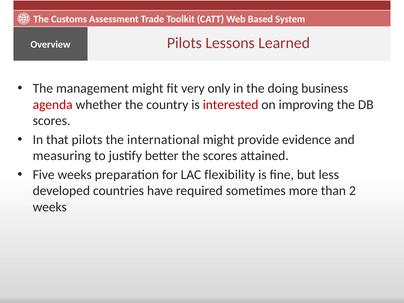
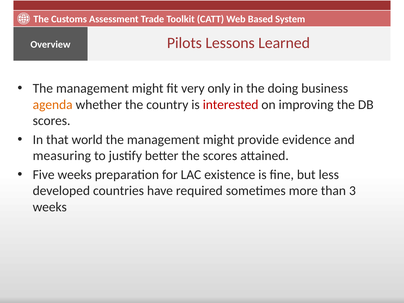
agenda colour: red -> orange
that pilots: pilots -> world
international at (163, 140): international -> management
flexibility: flexibility -> existence
2: 2 -> 3
